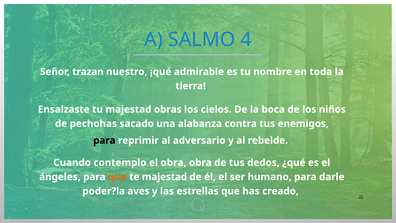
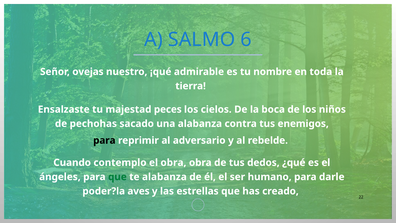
4: 4 -> 6
trazan: trazan -> ovejas
obras: obras -> peces
que at (117, 177) colour: orange -> green
te majestad: majestad -> alabanza
